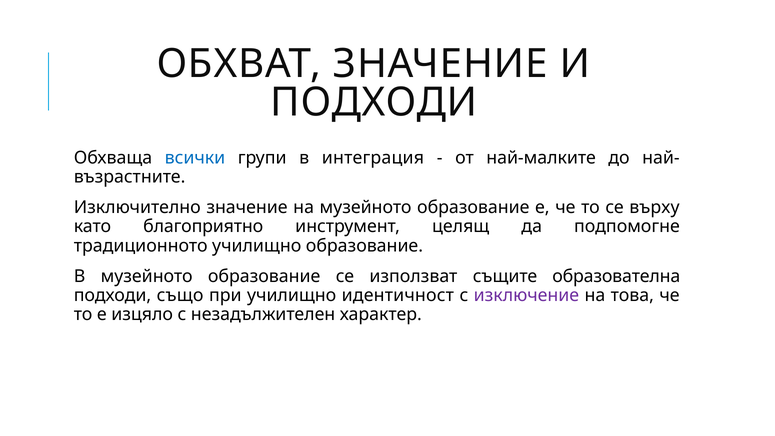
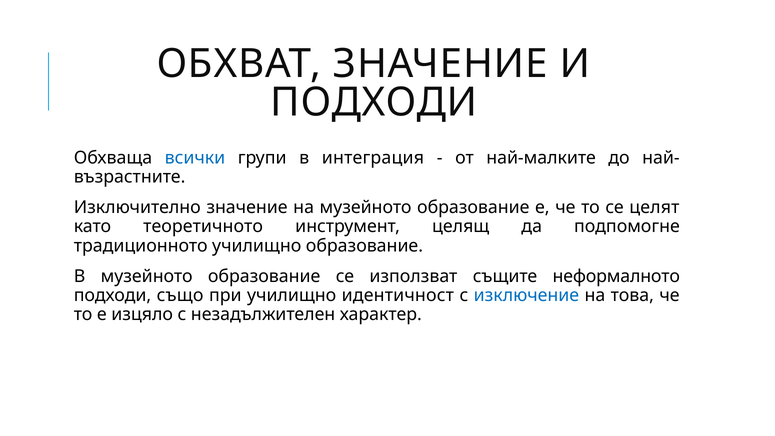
върху: върху -> целят
благоприятно: благоприятно -> теоретичното
образователна: образователна -> неформалното
изключение colour: purple -> blue
